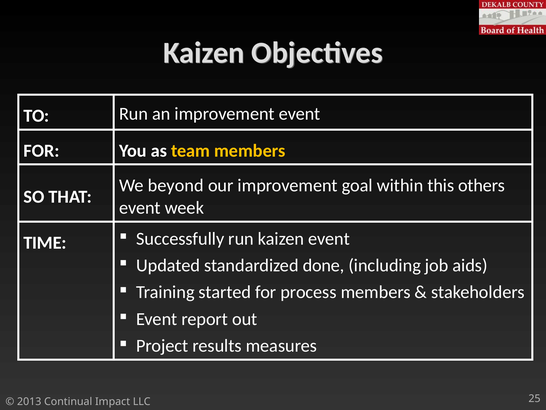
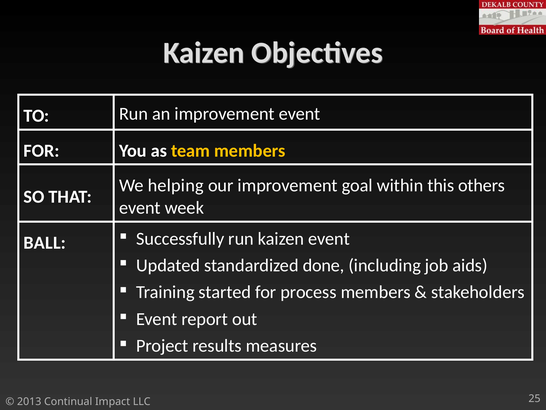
beyond: beyond -> helping
TIME: TIME -> BALL
